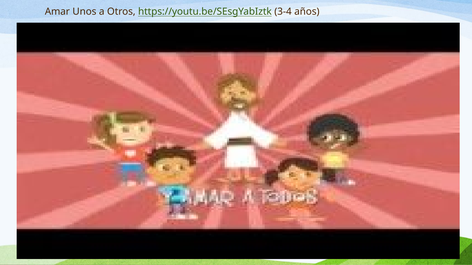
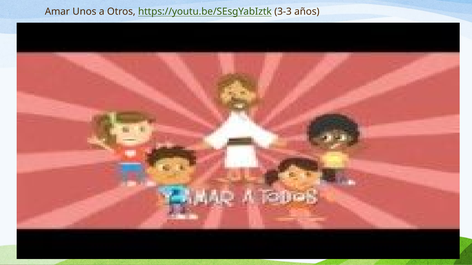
3-4: 3-4 -> 3-3
